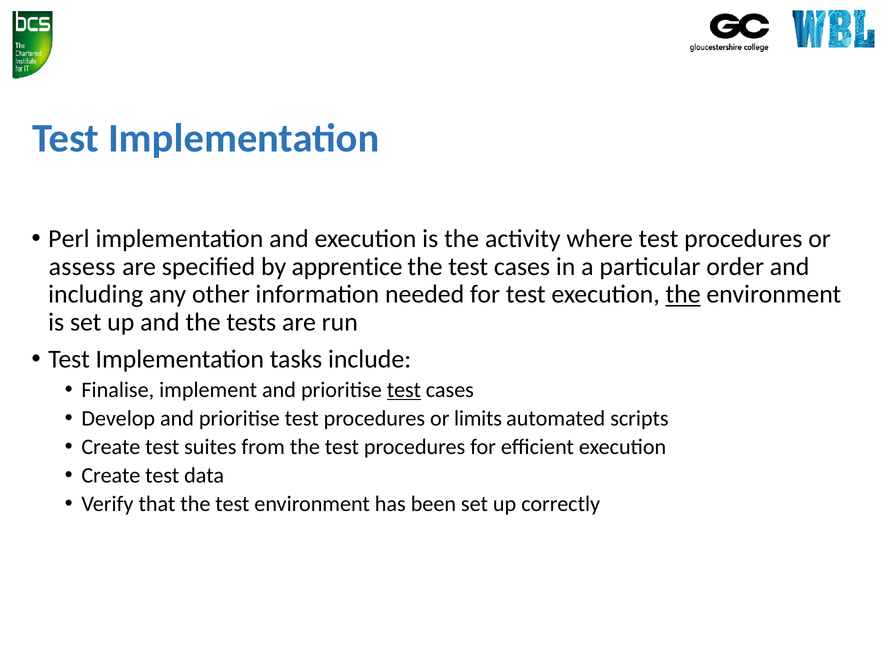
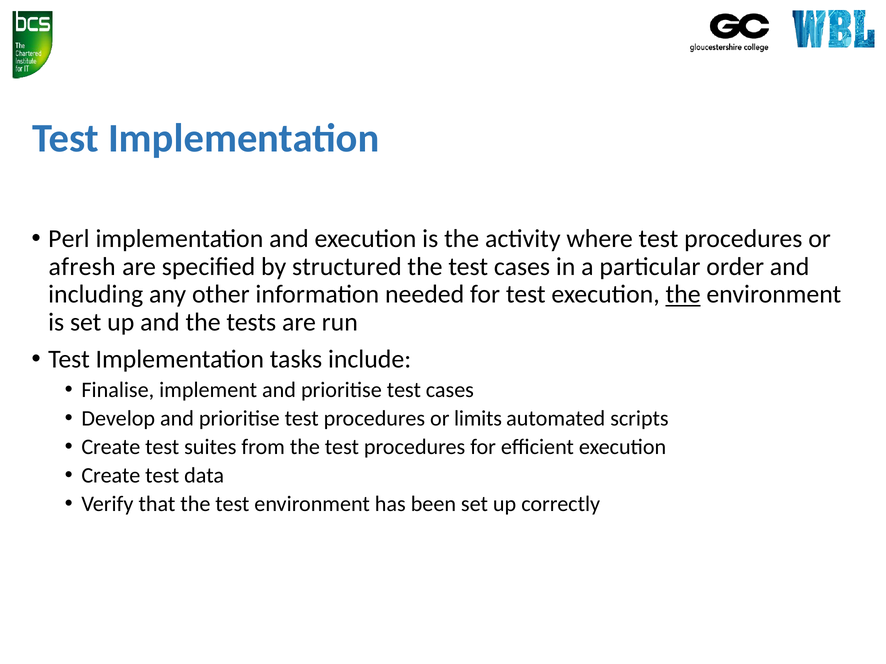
assess: assess -> afresh
apprentice: apprentice -> structured
test at (404, 390) underline: present -> none
